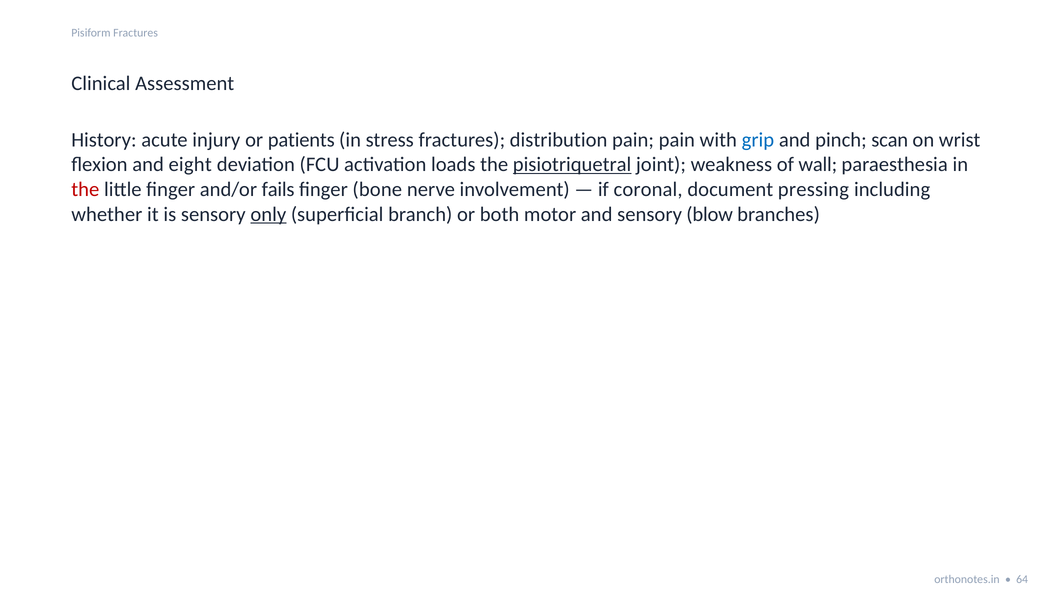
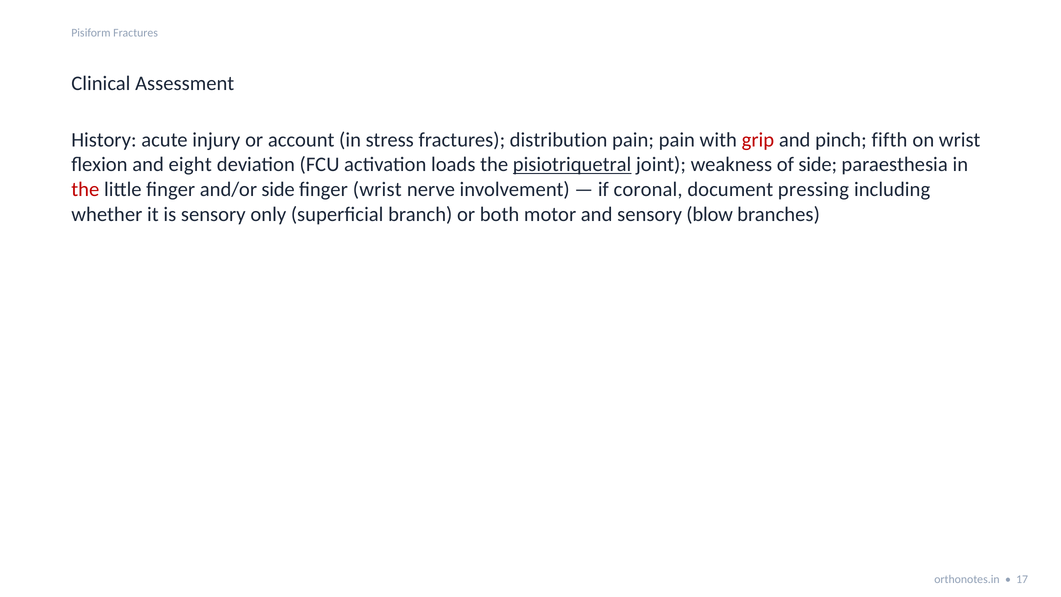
patients: patients -> account
grip colour: blue -> red
scan: scan -> fifth
of wall: wall -> side
and/or fails: fails -> side
finger bone: bone -> wrist
only underline: present -> none
64: 64 -> 17
